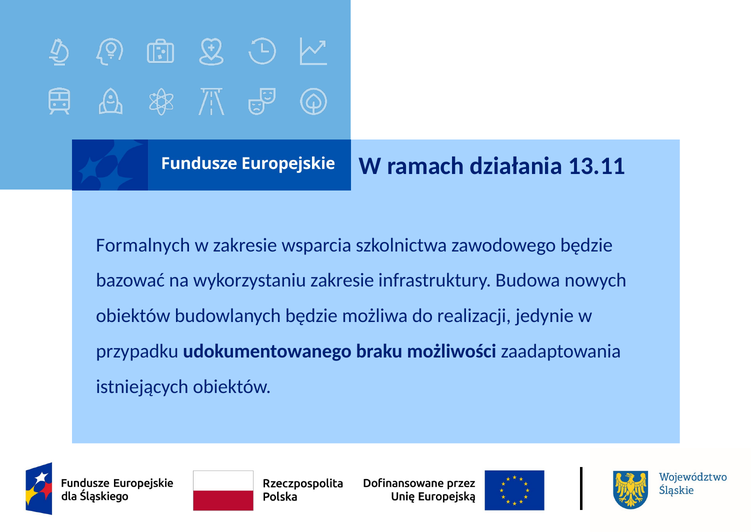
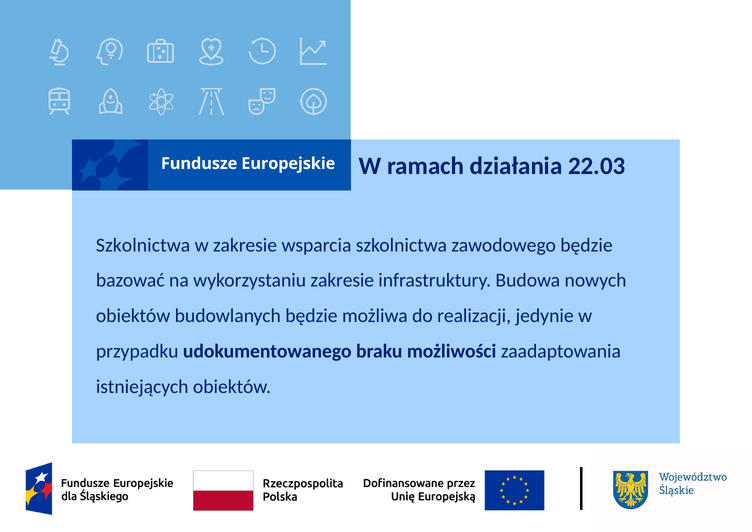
13.11: 13.11 -> 22.03
Formalnych at (143, 245): Formalnych -> Szkolnictwa
